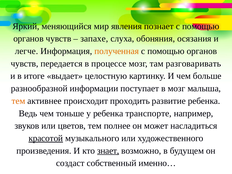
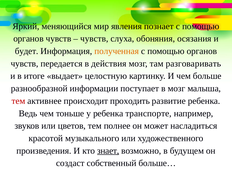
запахе at (94, 39): запахе -> чувств
легче: легче -> будет
процессе: процессе -> действия
тем at (18, 101) colour: orange -> red
красотой underline: present -> none
именно…: именно… -> больше…
